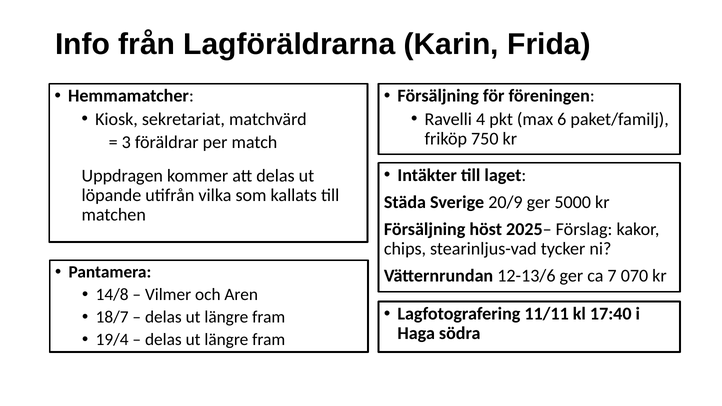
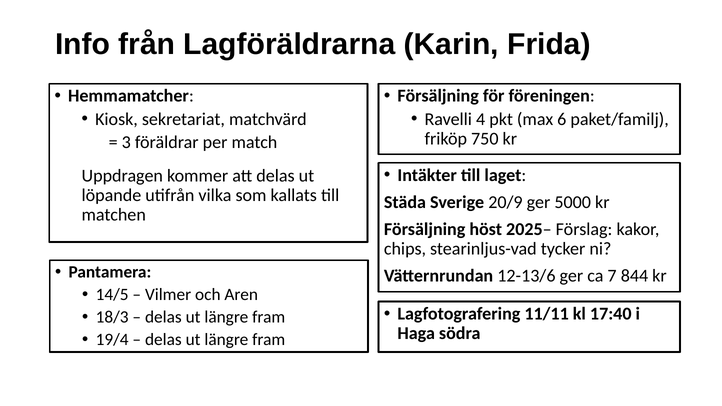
070: 070 -> 844
14/8: 14/8 -> 14/5
18/7: 18/7 -> 18/3
